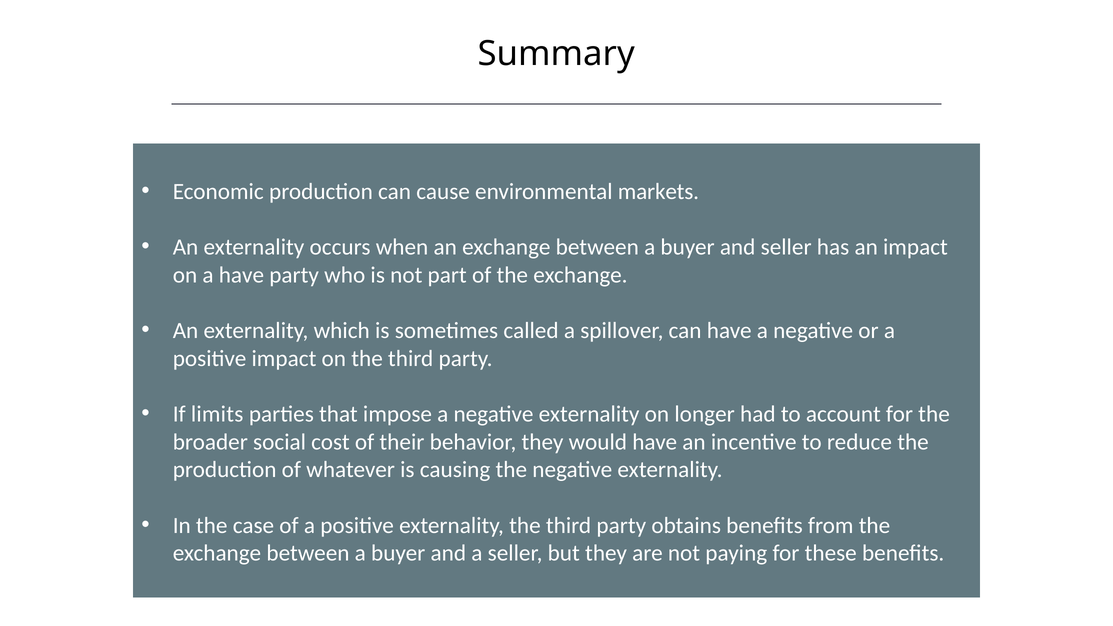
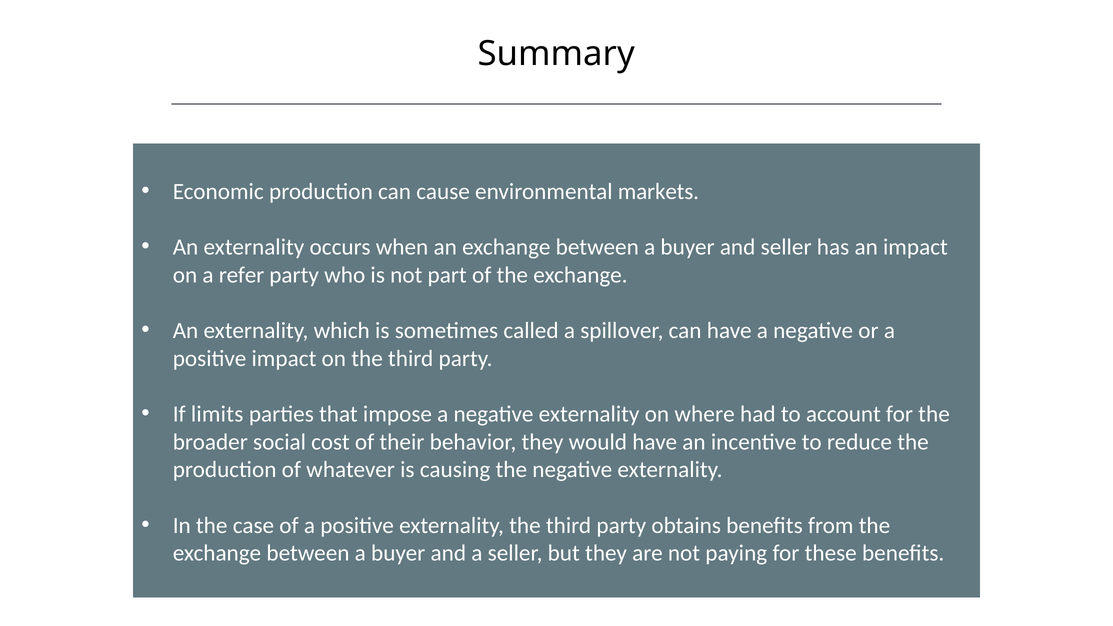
a have: have -> refer
longer: longer -> where
